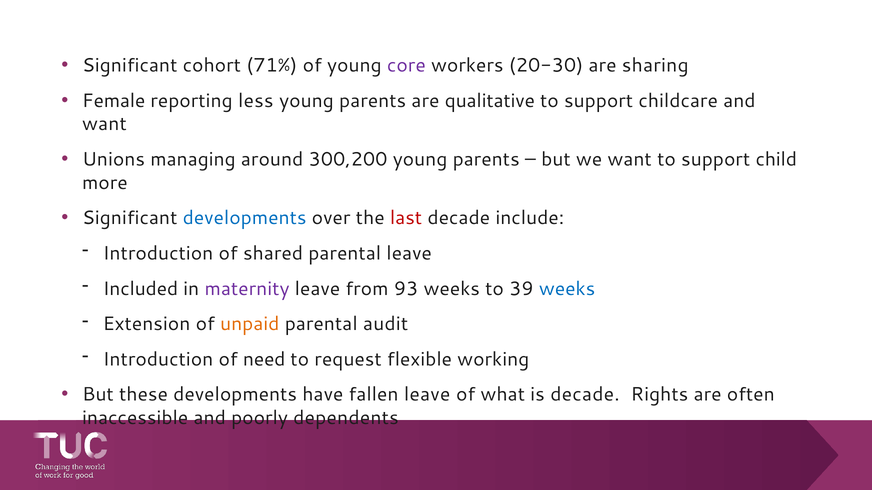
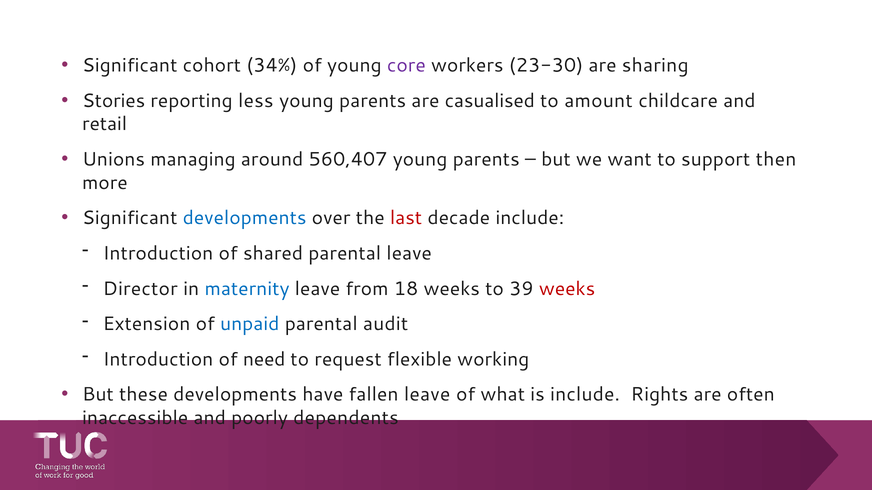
71%: 71% -> 34%
20-30: 20-30 -> 23-30
Female: Female -> Stories
qualitative: qualitative -> casualised
support at (599, 101): support -> amount
want at (104, 124): want -> retail
300,200: 300,200 -> 560,407
child: child -> then
Included: Included -> Director
maternity colour: purple -> blue
93: 93 -> 18
weeks at (567, 289) colour: blue -> red
unpaid colour: orange -> blue
is decade: decade -> include
